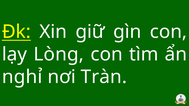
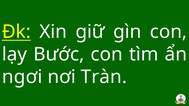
Lòng: Lòng -> Bước
nghỉ: nghỉ -> ngơi
